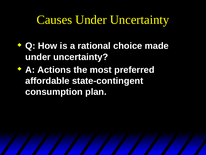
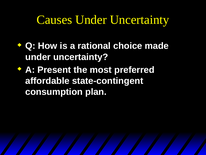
Actions: Actions -> Present
